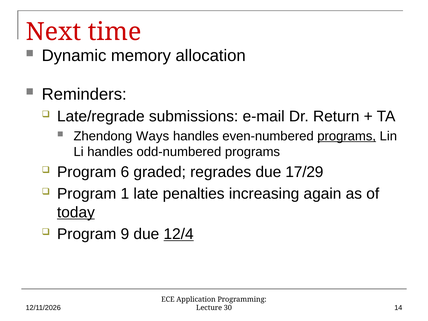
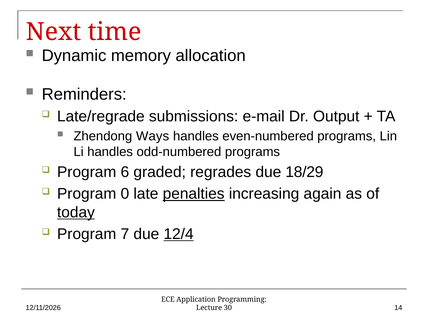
Return: Return -> Output
programs at (347, 136) underline: present -> none
17/29: 17/29 -> 18/29
1: 1 -> 0
penalties underline: none -> present
9: 9 -> 7
